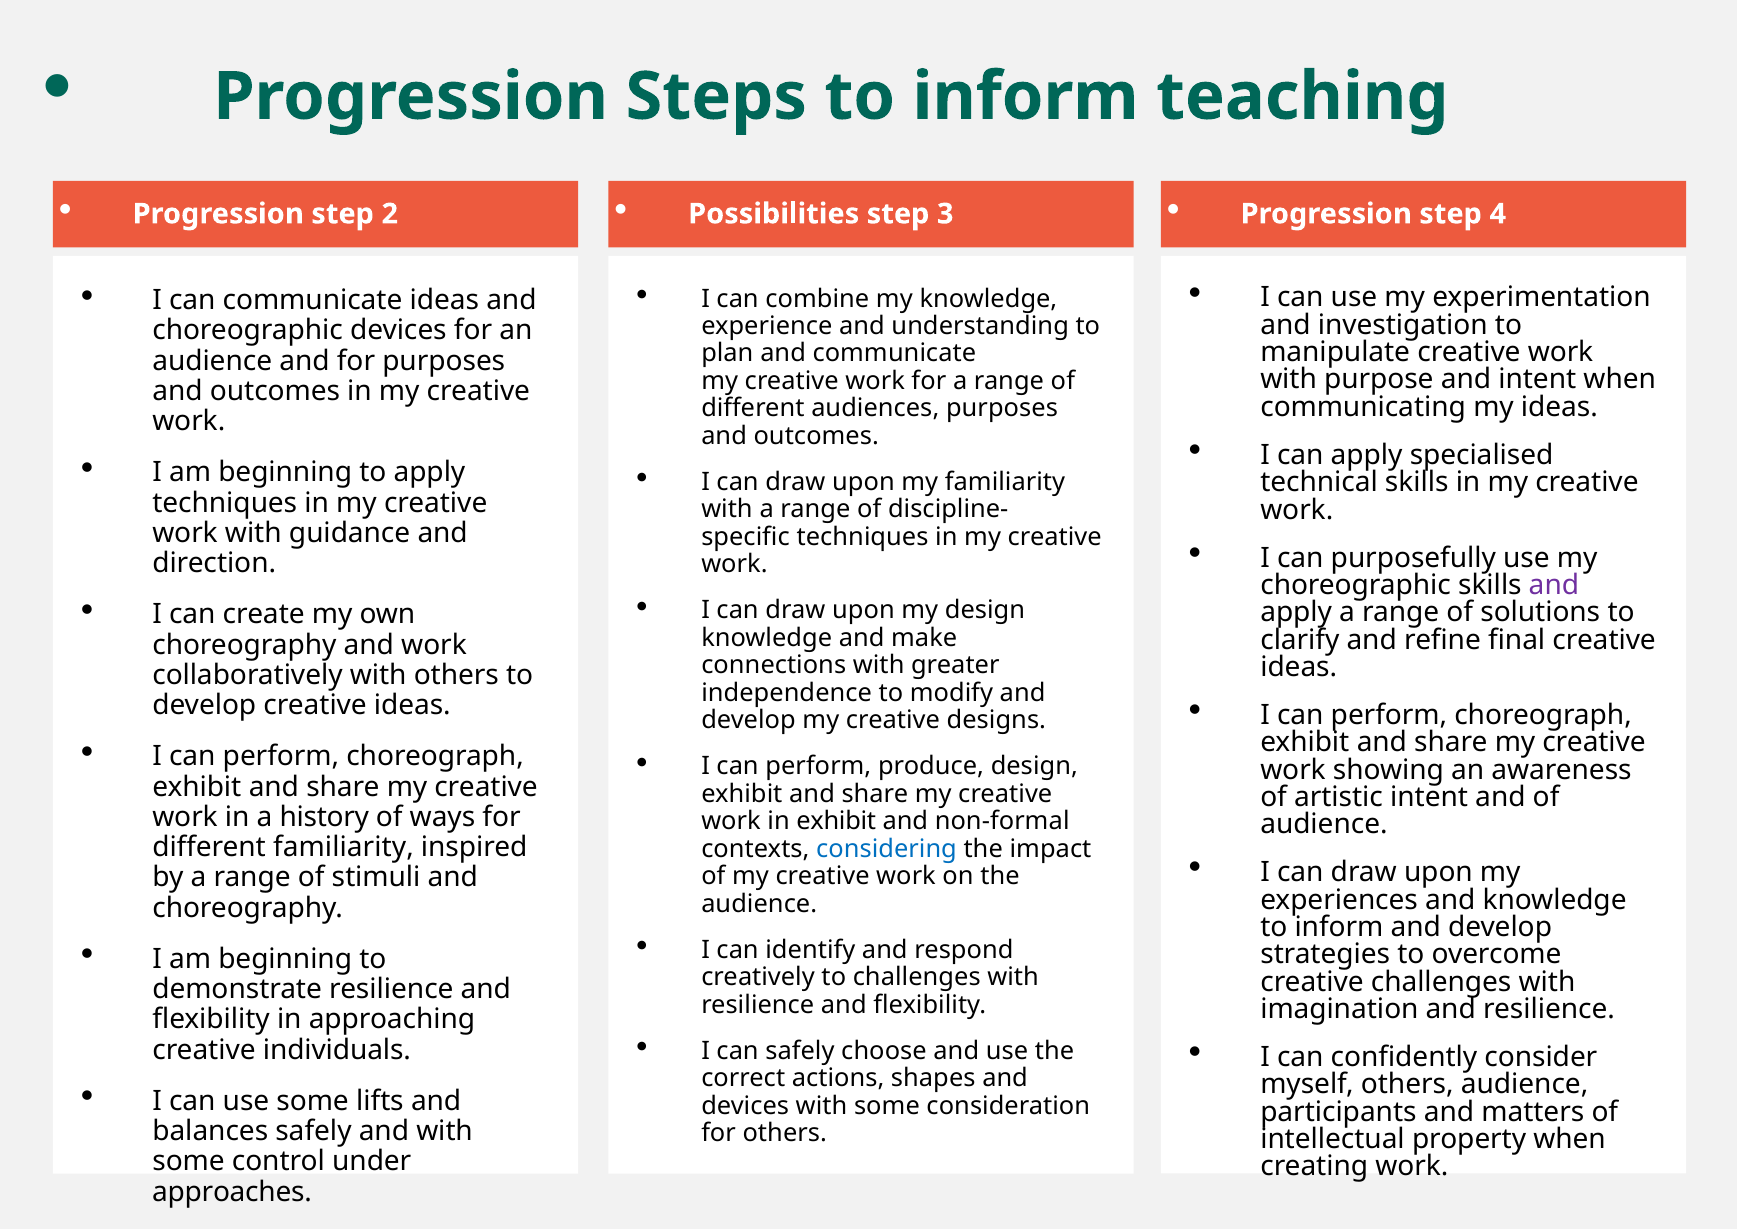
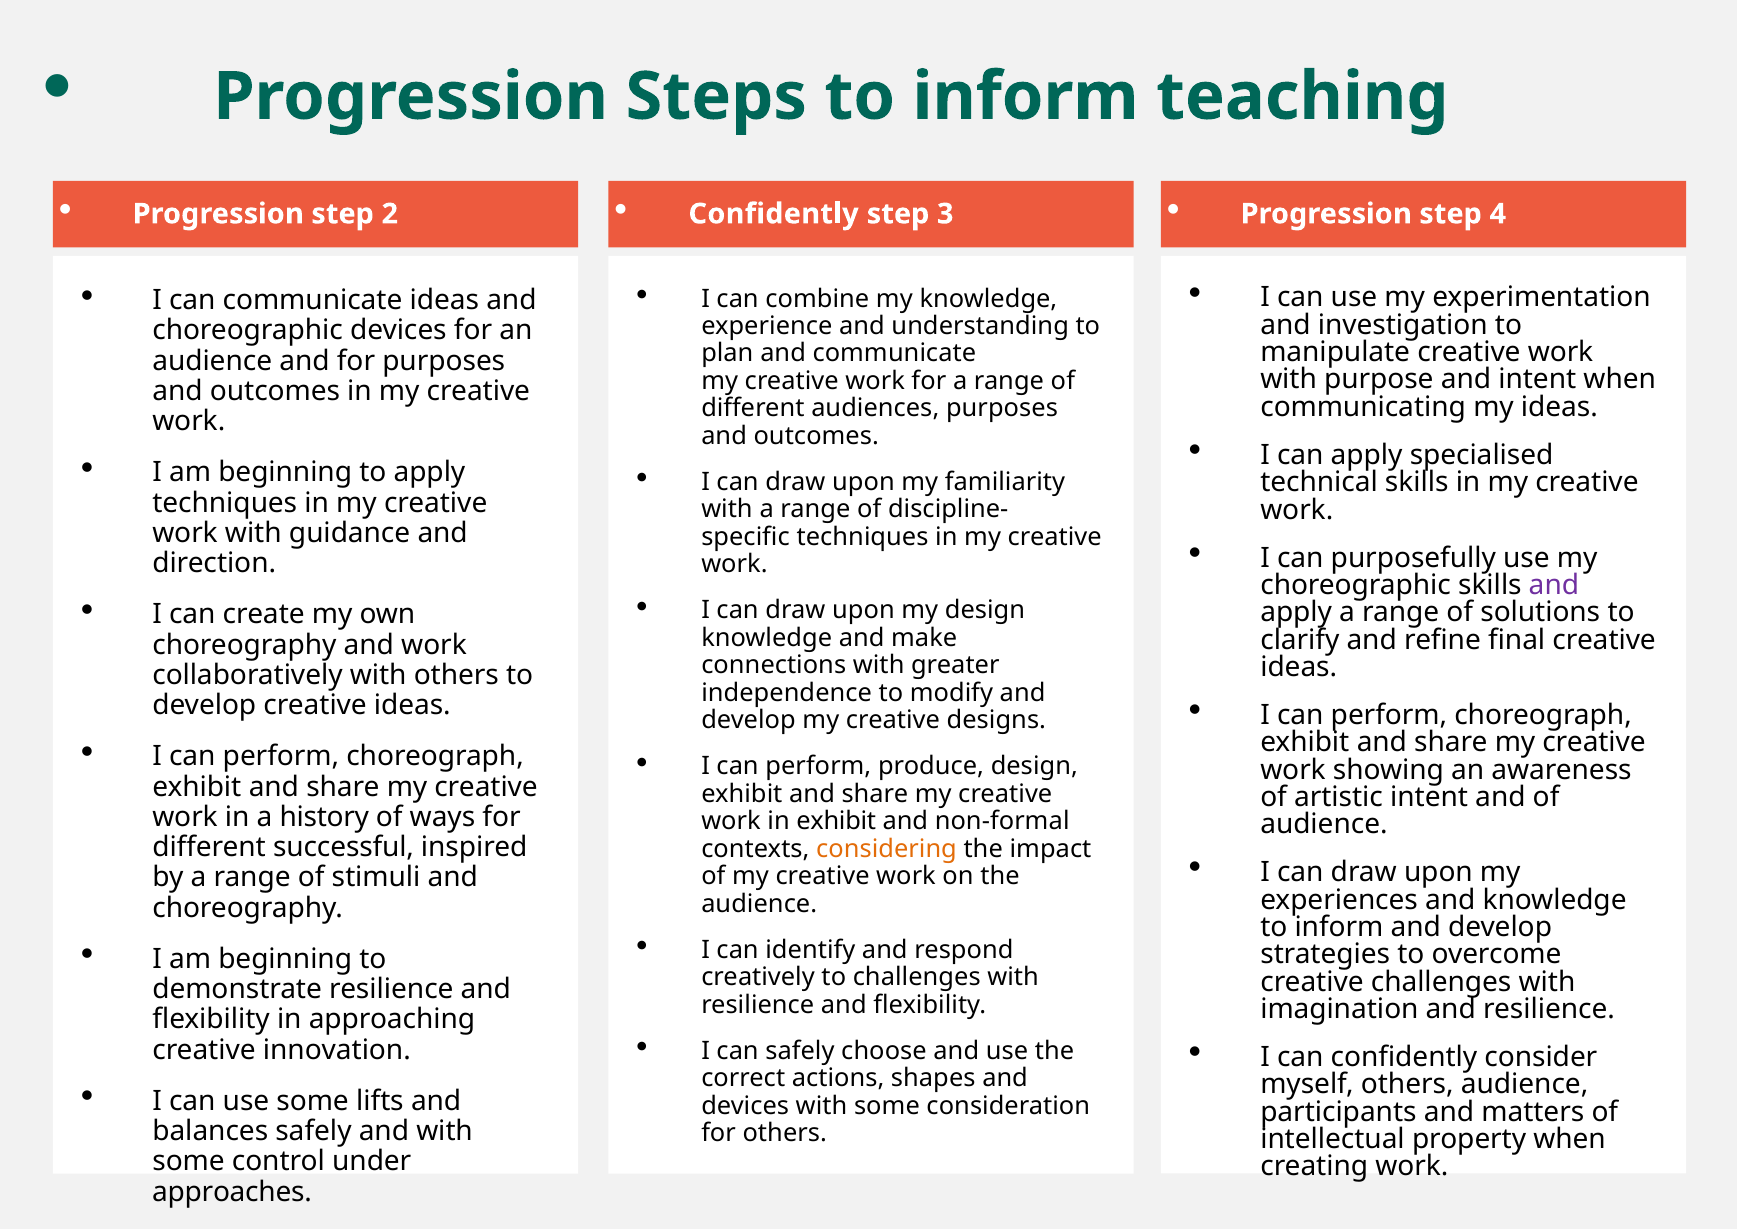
Possibilities at (774, 214): Possibilities -> Confidently
different familiarity: familiarity -> successful
considering colour: blue -> orange
individuals: individuals -> innovation
